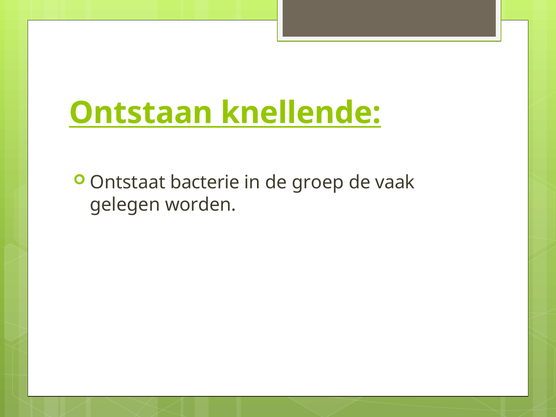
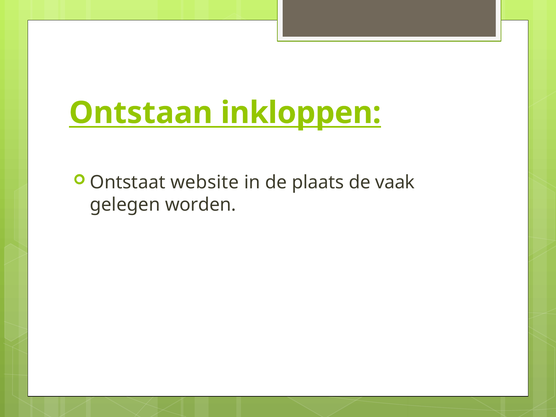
knellende: knellende -> inkloppen
bacterie: bacterie -> website
groep: groep -> plaats
